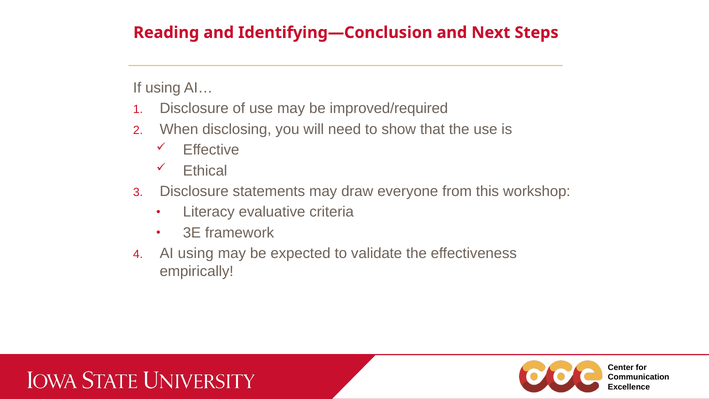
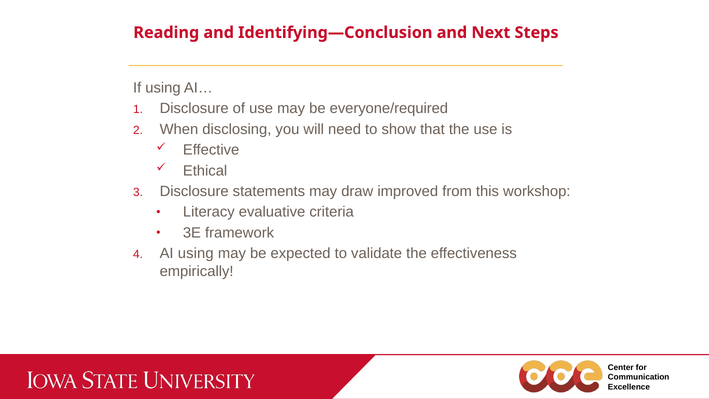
improved/required: improved/required -> everyone/required
everyone: everyone -> improved
